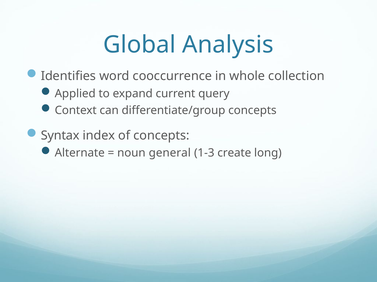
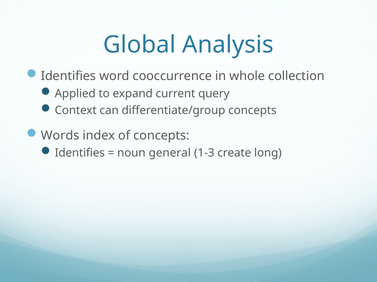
Syntax: Syntax -> Words
Alternate at (80, 153): Alternate -> Identifies
